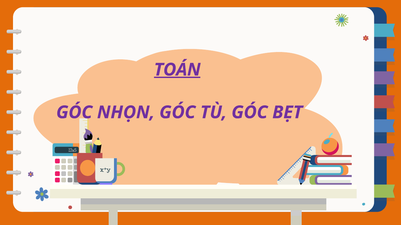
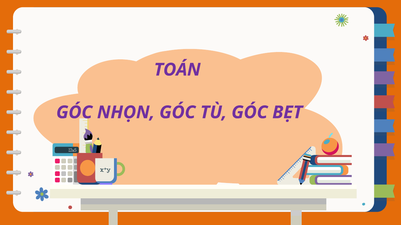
TOÁN underline: present -> none
